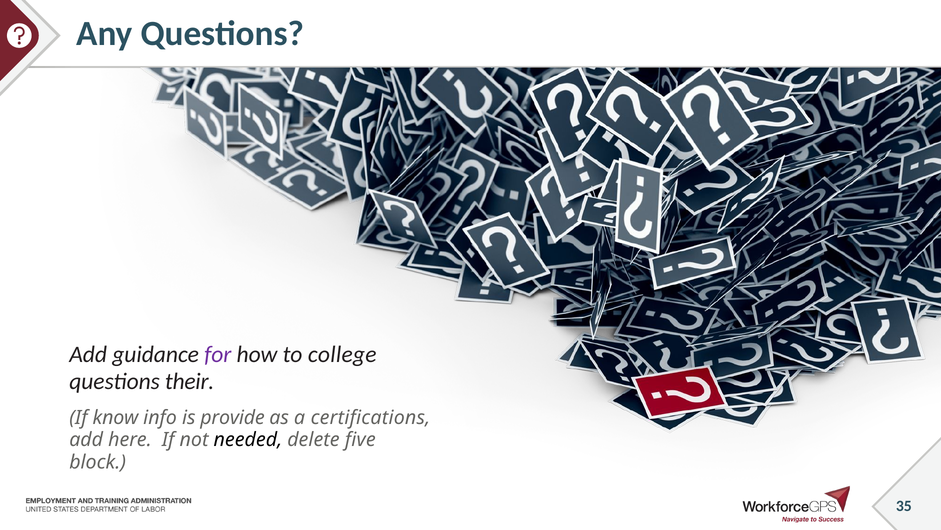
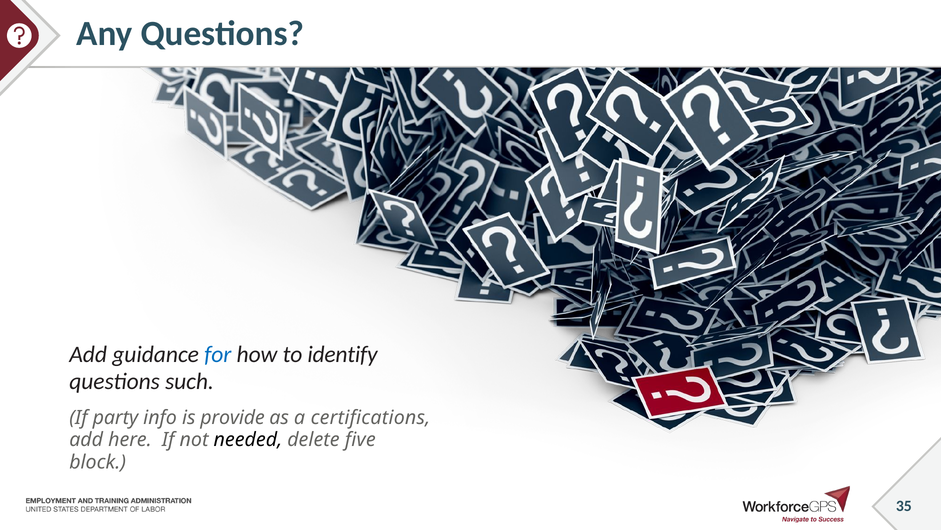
for colour: purple -> blue
college: college -> identify
their: their -> such
know: know -> party
